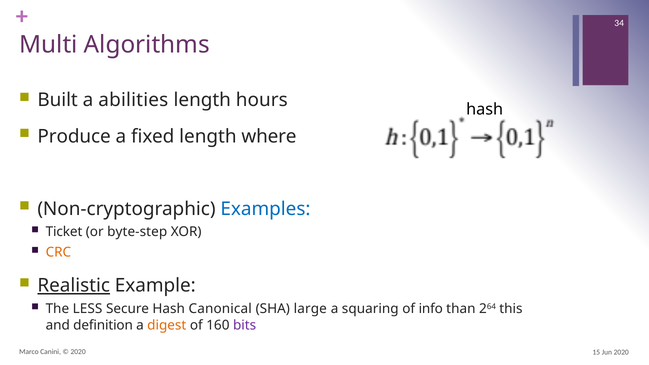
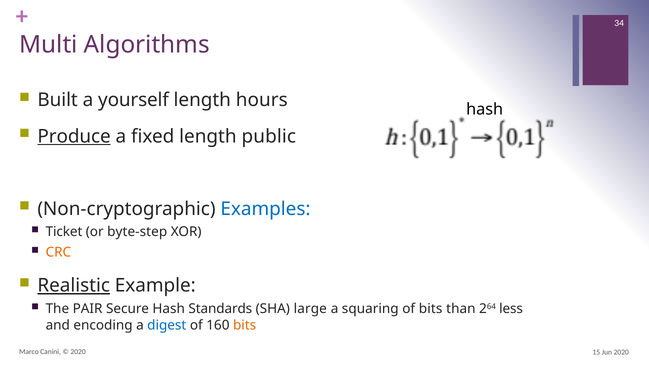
abilities: abilities -> yourself
Produce underline: none -> present
where: where -> public
LESS: LESS -> PAIR
Canonical: Canonical -> Standards
of info: info -> bits
this: this -> less
definition: definition -> encoding
digest colour: orange -> blue
bits at (245, 325) colour: purple -> orange
